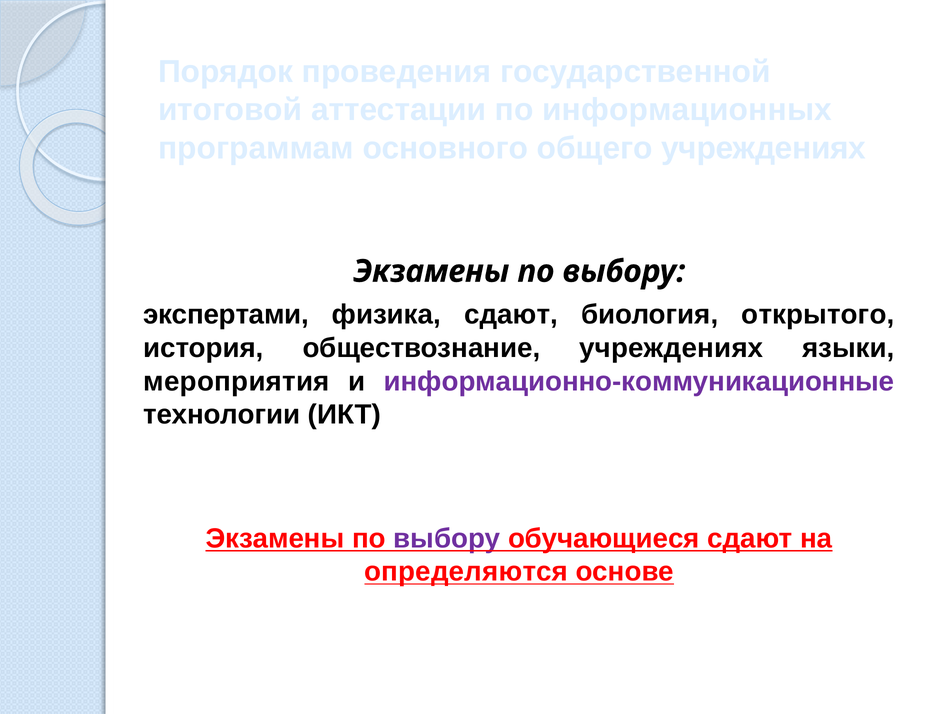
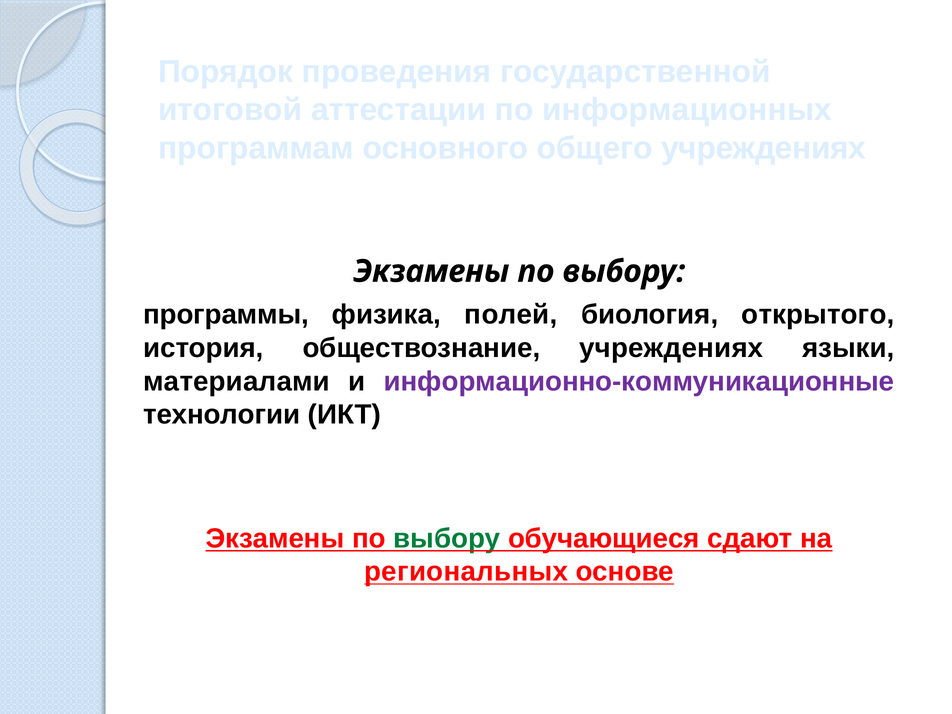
экспертами: экспертами -> программы
физика сдают: сдают -> полей
мероприятия: мероприятия -> материалами
выбору at (447, 538) colour: purple -> green
определяются: определяются -> региональных
